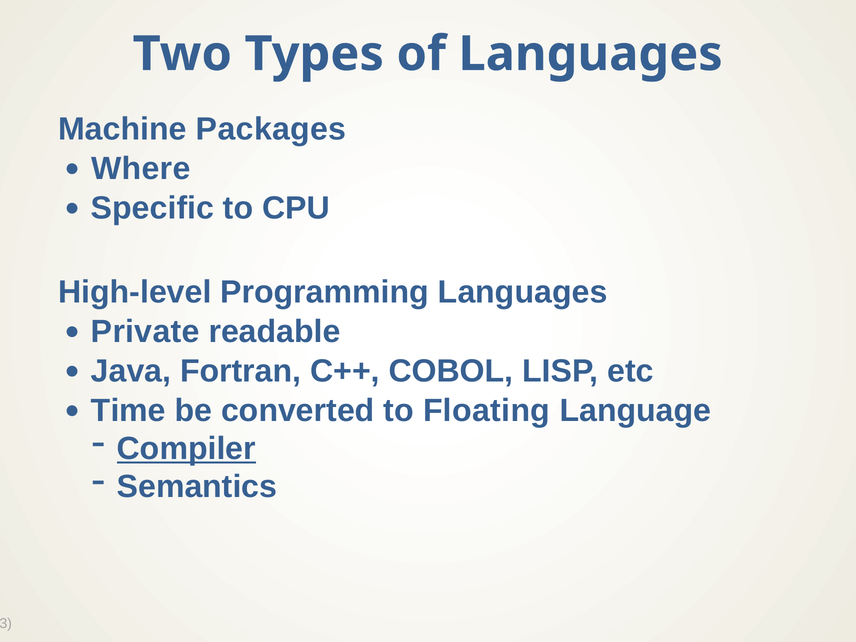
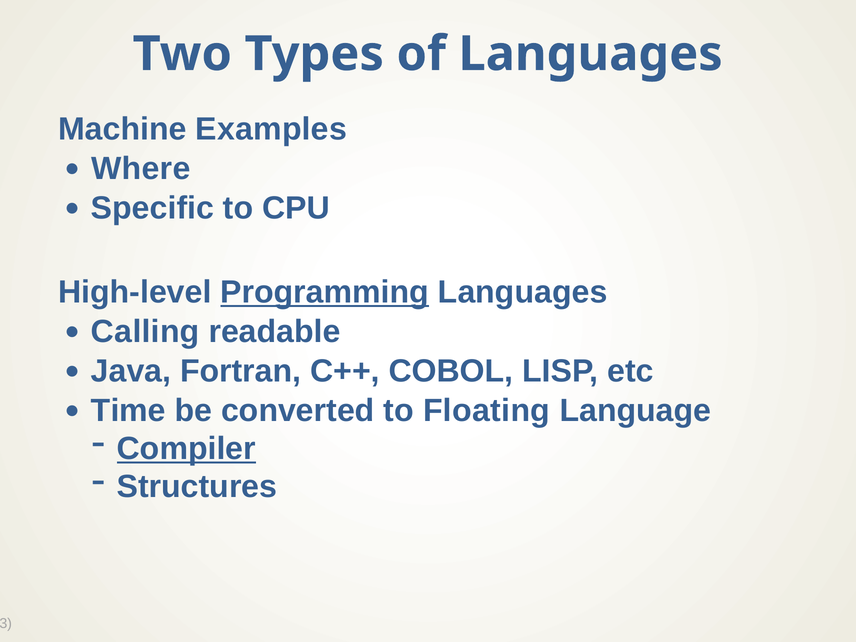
Packages: Packages -> Examples
Programming underline: none -> present
Private: Private -> Calling
Semantics: Semantics -> Structures
